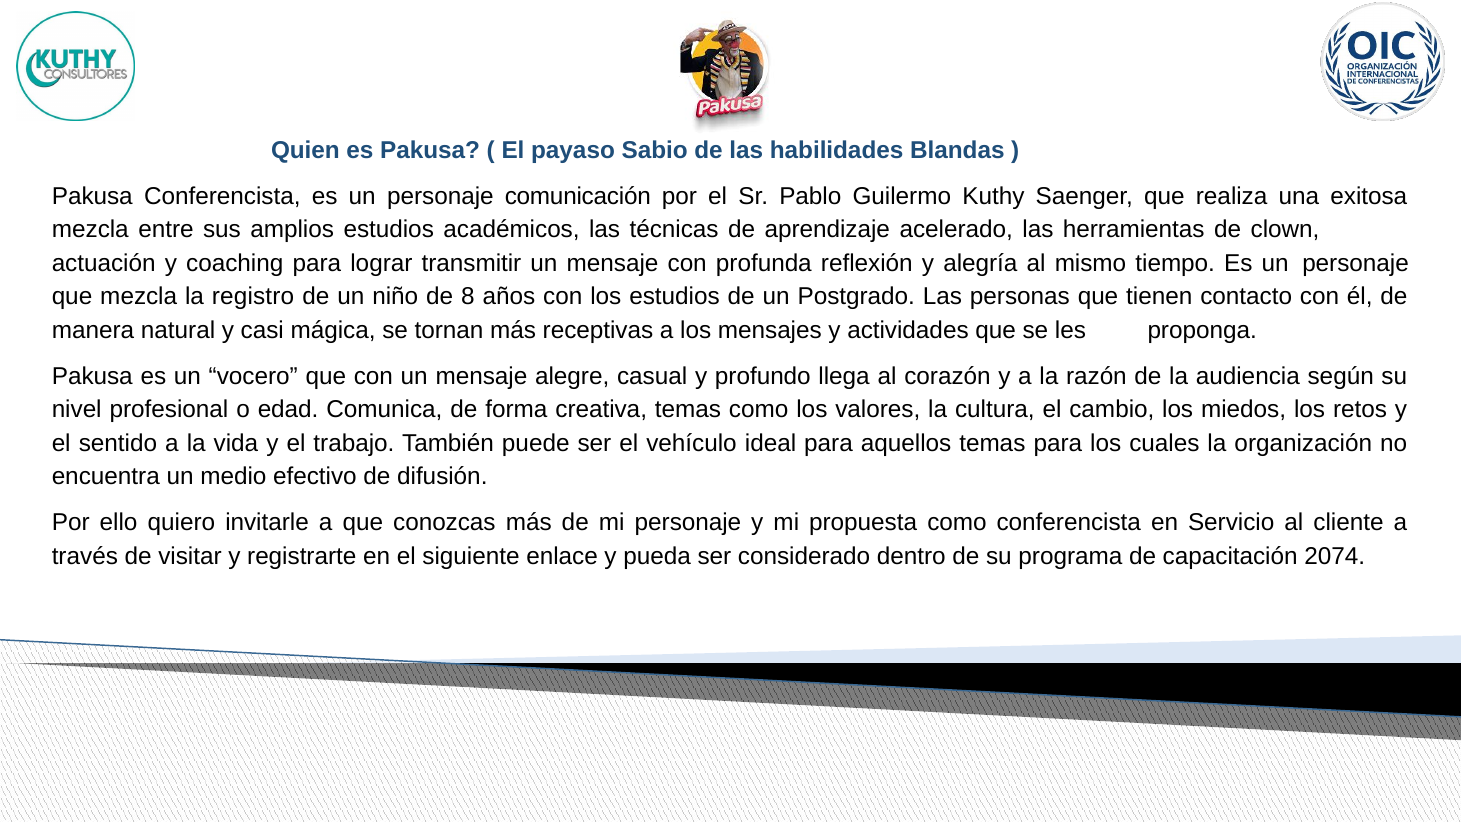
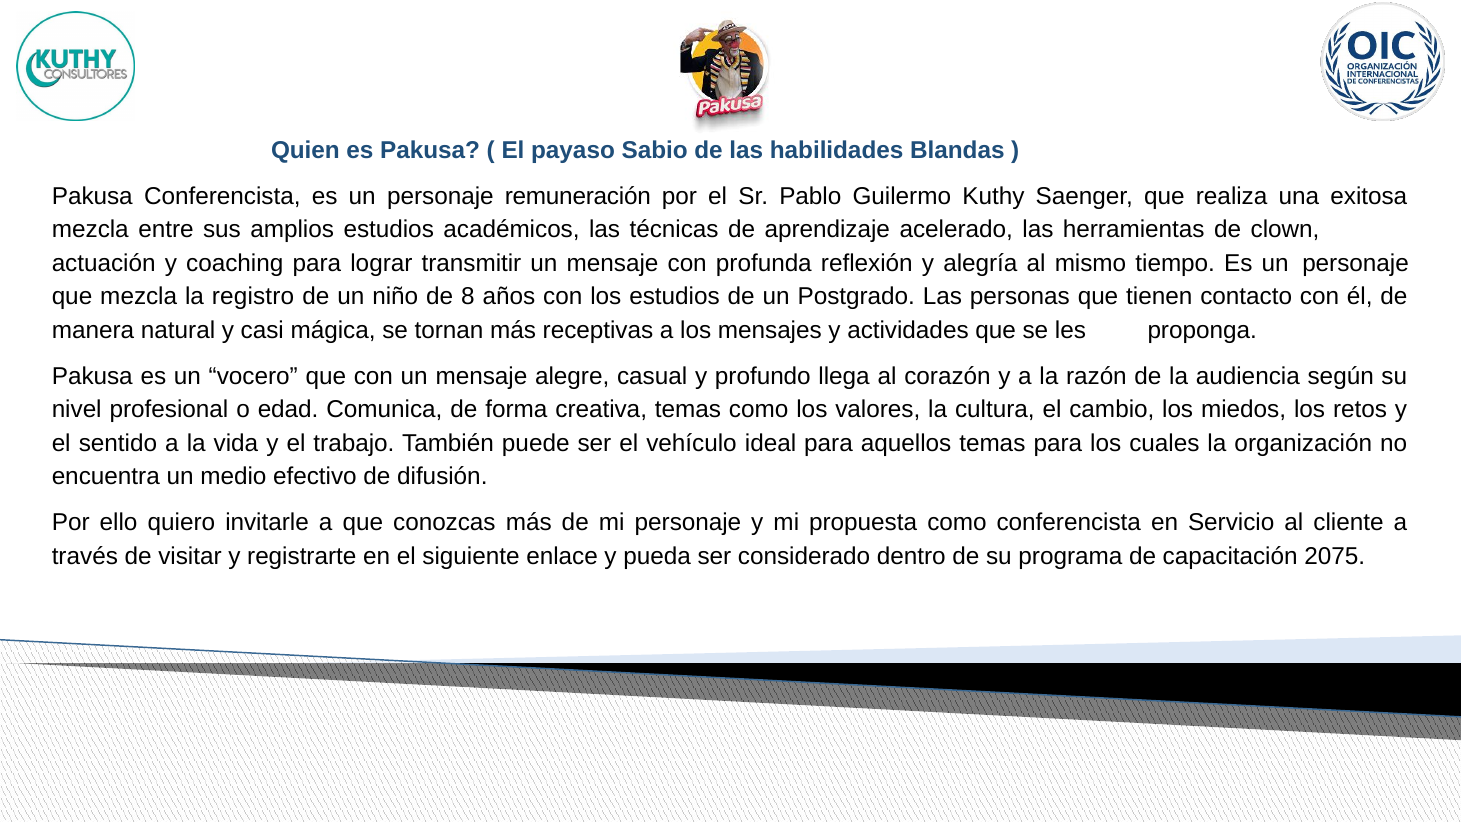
comunicación: comunicación -> remuneración
2074: 2074 -> 2075
